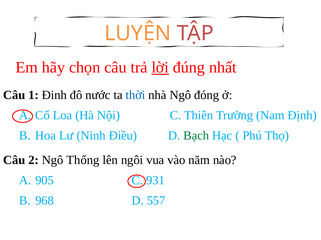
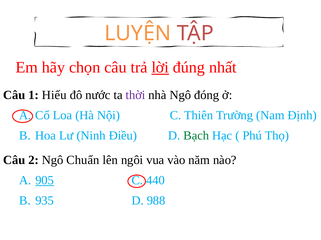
Đinh: Đinh -> Hiếu
thời colour: blue -> purple
Thống: Thống -> Chuẩn
905 underline: none -> present
931: 931 -> 440
968: 968 -> 935
557: 557 -> 988
